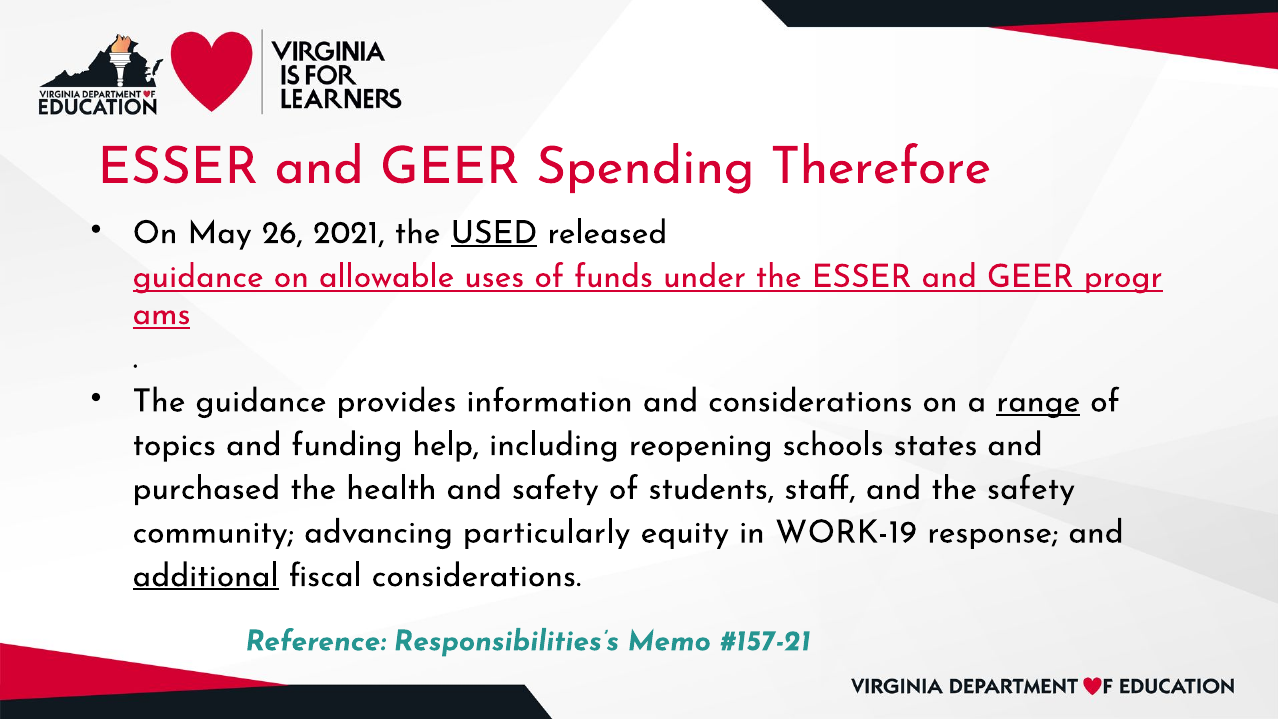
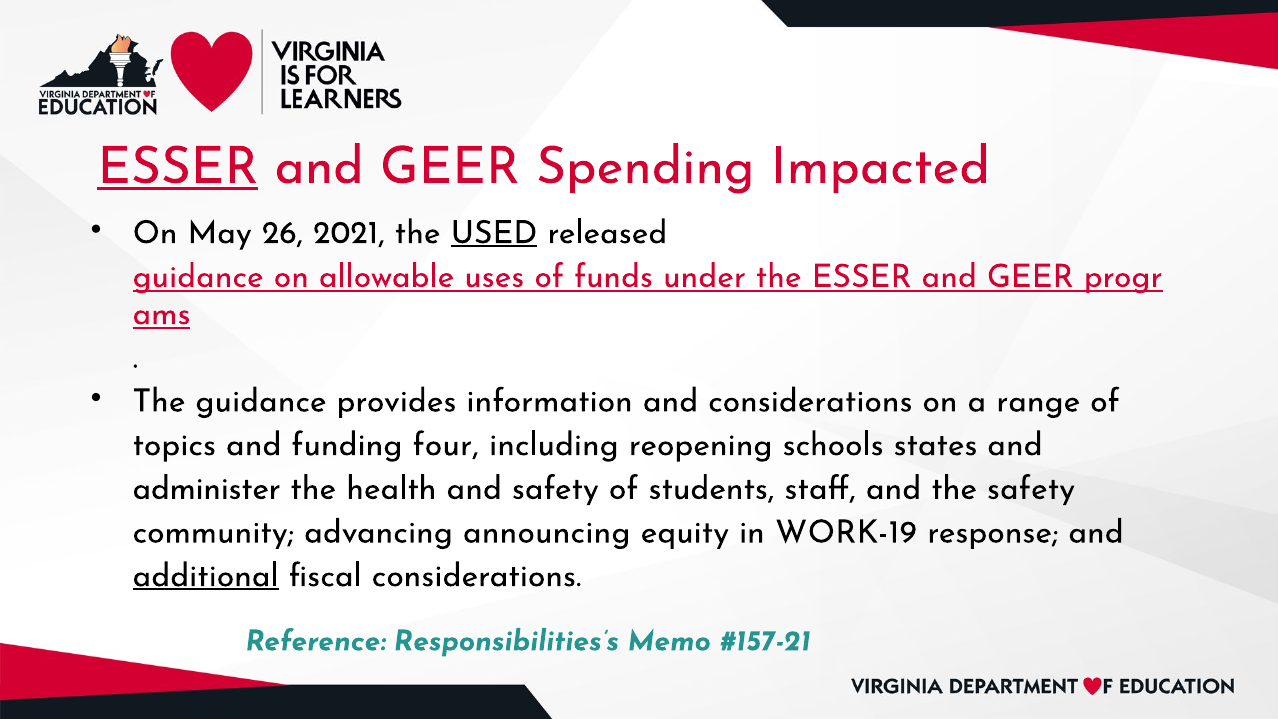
ESSER at (178, 166) underline: none -> present
Therefore: Therefore -> Impacted
range underline: present -> none
help: help -> four
purchased: purchased -> administer
particularly: particularly -> announcing
